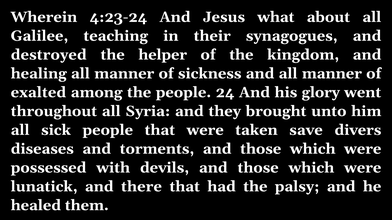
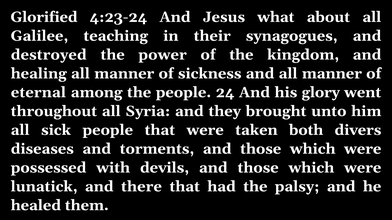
Wherein: Wherein -> Glorified
helper: helper -> power
exalted: exalted -> eternal
save: save -> both
